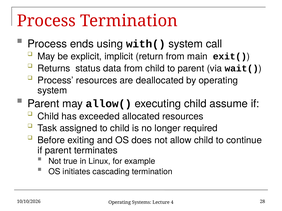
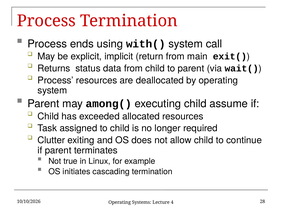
allow(: allow( -> among(
Before: Before -> Clutter
